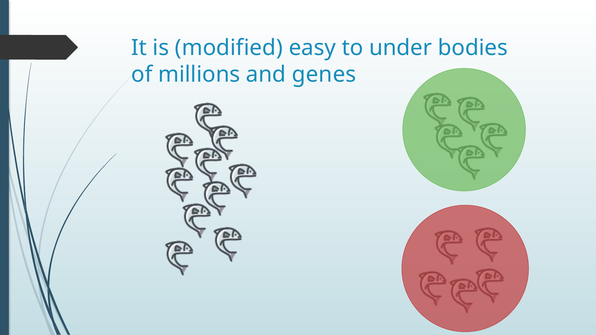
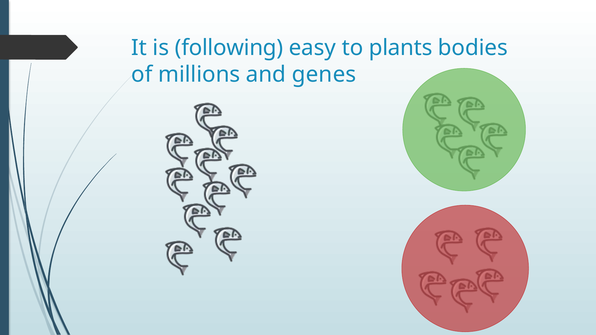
modified: modified -> following
under: under -> plants
